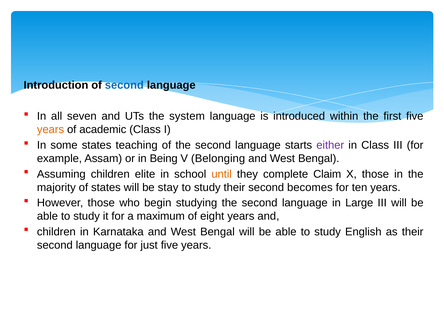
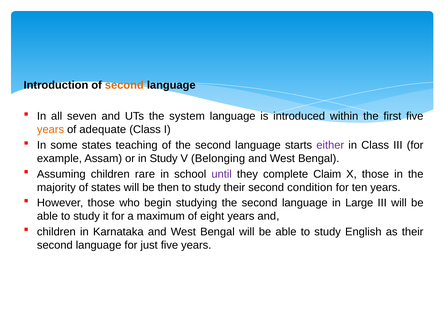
second at (124, 85) colour: blue -> orange
academic: academic -> adequate
in Being: Being -> Study
elite: elite -> rare
until colour: orange -> purple
stay: stay -> then
becomes: becomes -> condition
